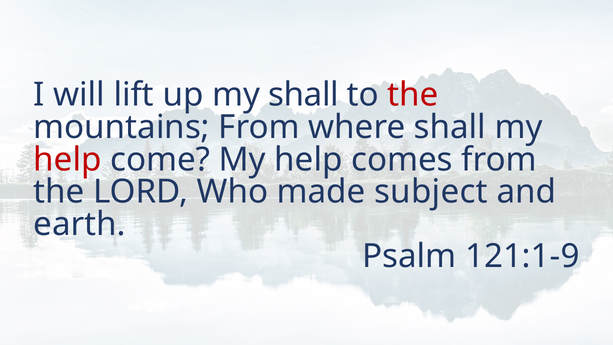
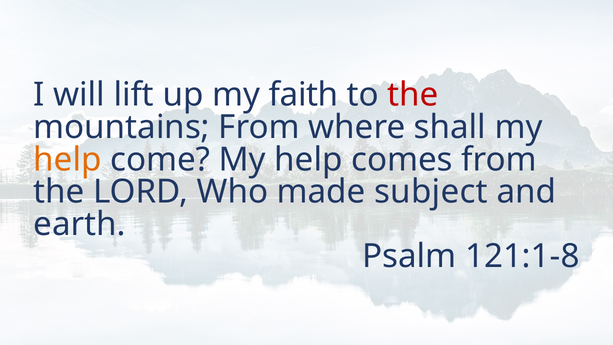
my shall: shall -> faith
help at (67, 159) colour: red -> orange
121:1-9: 121:1-9 -> 121:1-8
